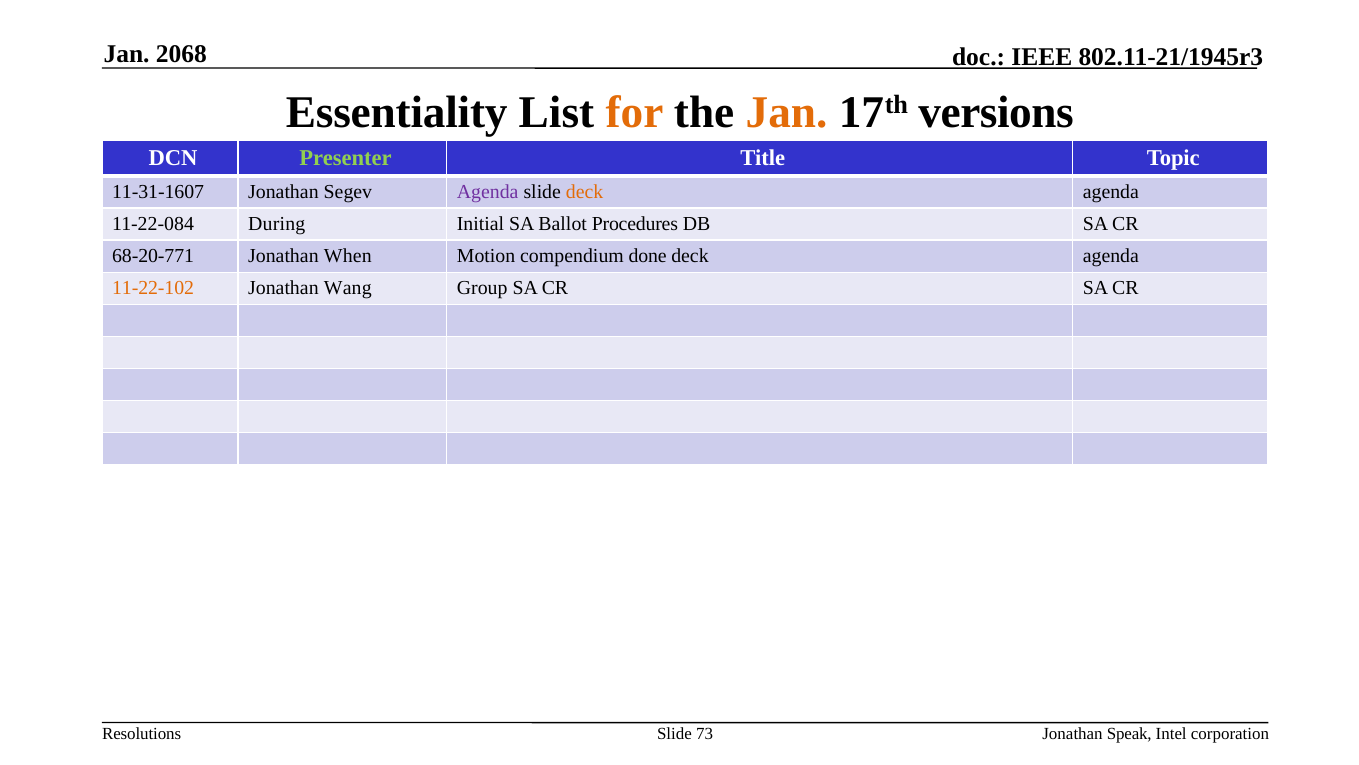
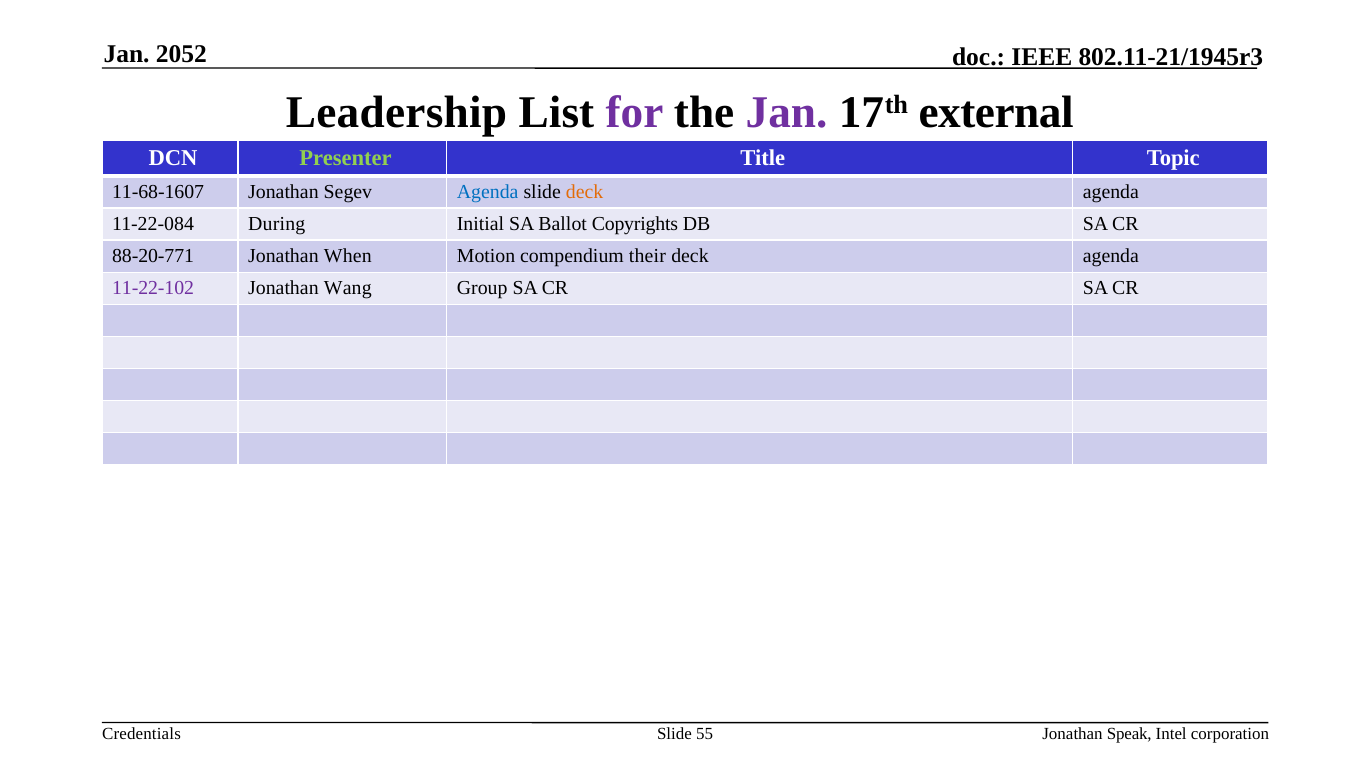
2068: 2068 -> 2052
Essentiality: Essentiality -> Leadership
for colour: orange -> purple
Jan at (787, 112) colour: orange -> purple
versions: versions -> external
11-31-1607: 11-31-1607 -> 11-68-1607
Agenda at (488, 192) colour: purple -> blue
Procedures: Procedures -> Copyrights
68-20-771: 68-20-771 -> 88-20-771
done: done -> their
11-22-102 colour: orange -> purple
Resolutions: Resolutions -> Credentials
73: 73 -> 55
